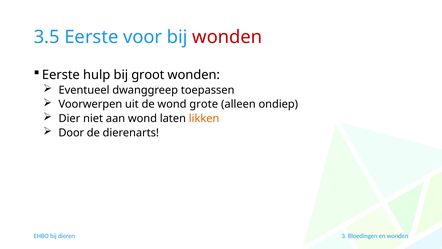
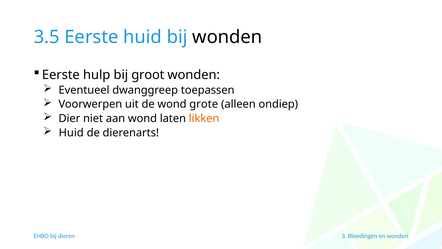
Eerste voor: voor -> huid
wonden at (227, 37) colour: red -> black
Door at (71, 133): Door -> Huid
